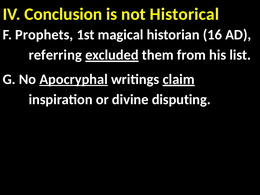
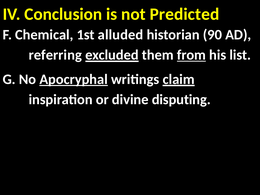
Historical: Historical -> Predicted
Prophets: Prophets -> Chemical
magical: magical -> alluded
16: 16 -> 90
from underline: none -> present
